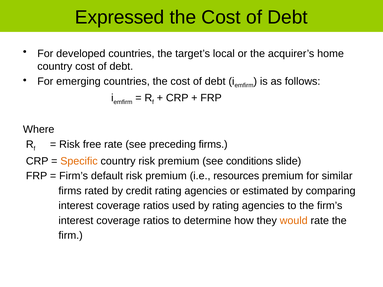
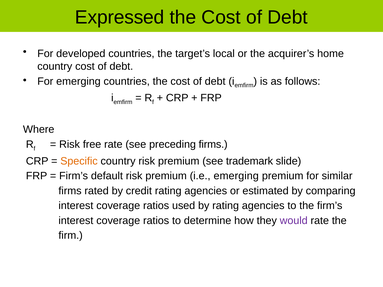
conditions: conditions -> trademark
i.e resources: resources -> emerging
would colour: orange -> purple
